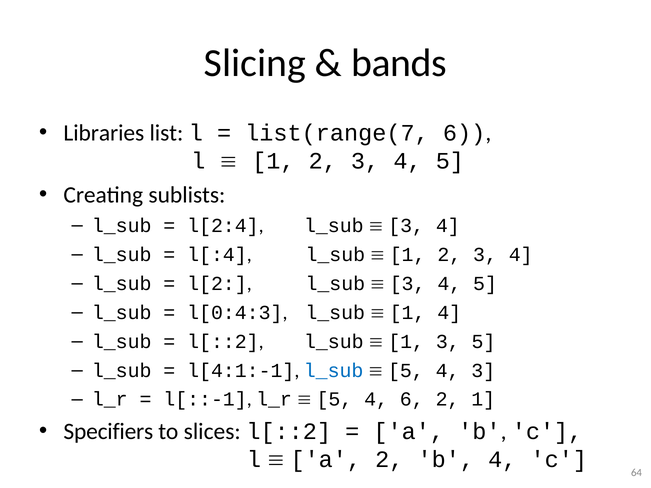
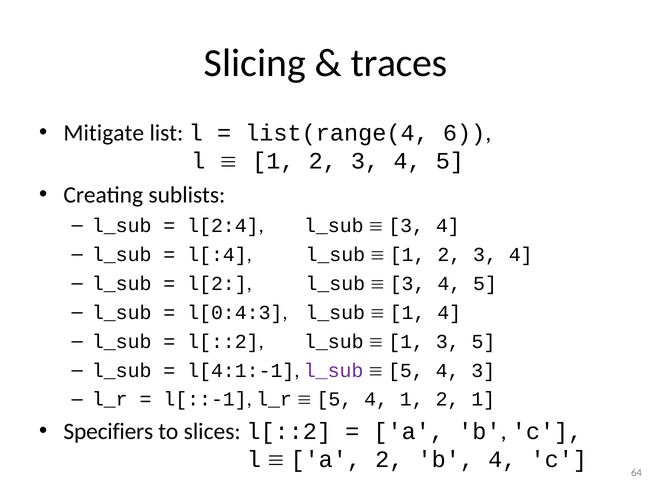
bands: bands -> traces
Libraries: Libraries -> Mitigate
list(range(7: list(range(7 -> list(range(4
l_sub at (334, 371) colour: blue -> purple
4 6: 6 -> 1
